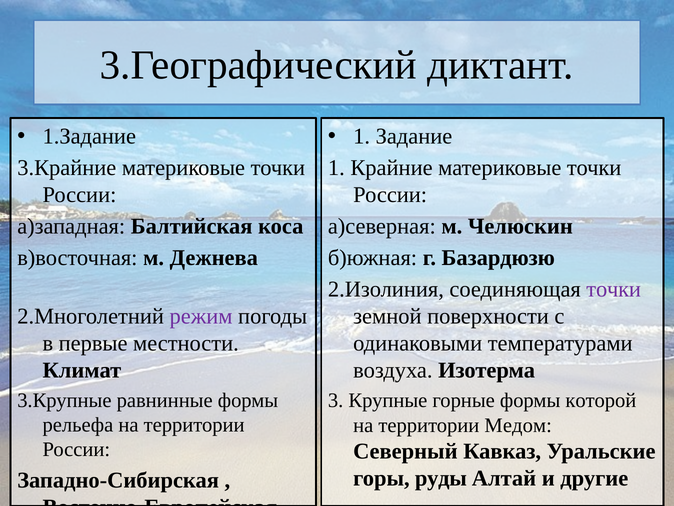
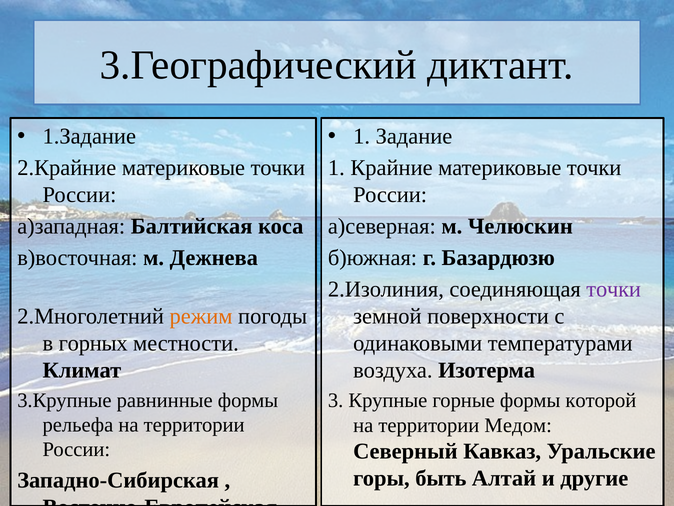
3.Крайние: 3.Крайние -> 2.Крайние
режим colour: purple -> orange
первые: первые -> горных
руды: руды -> быть
